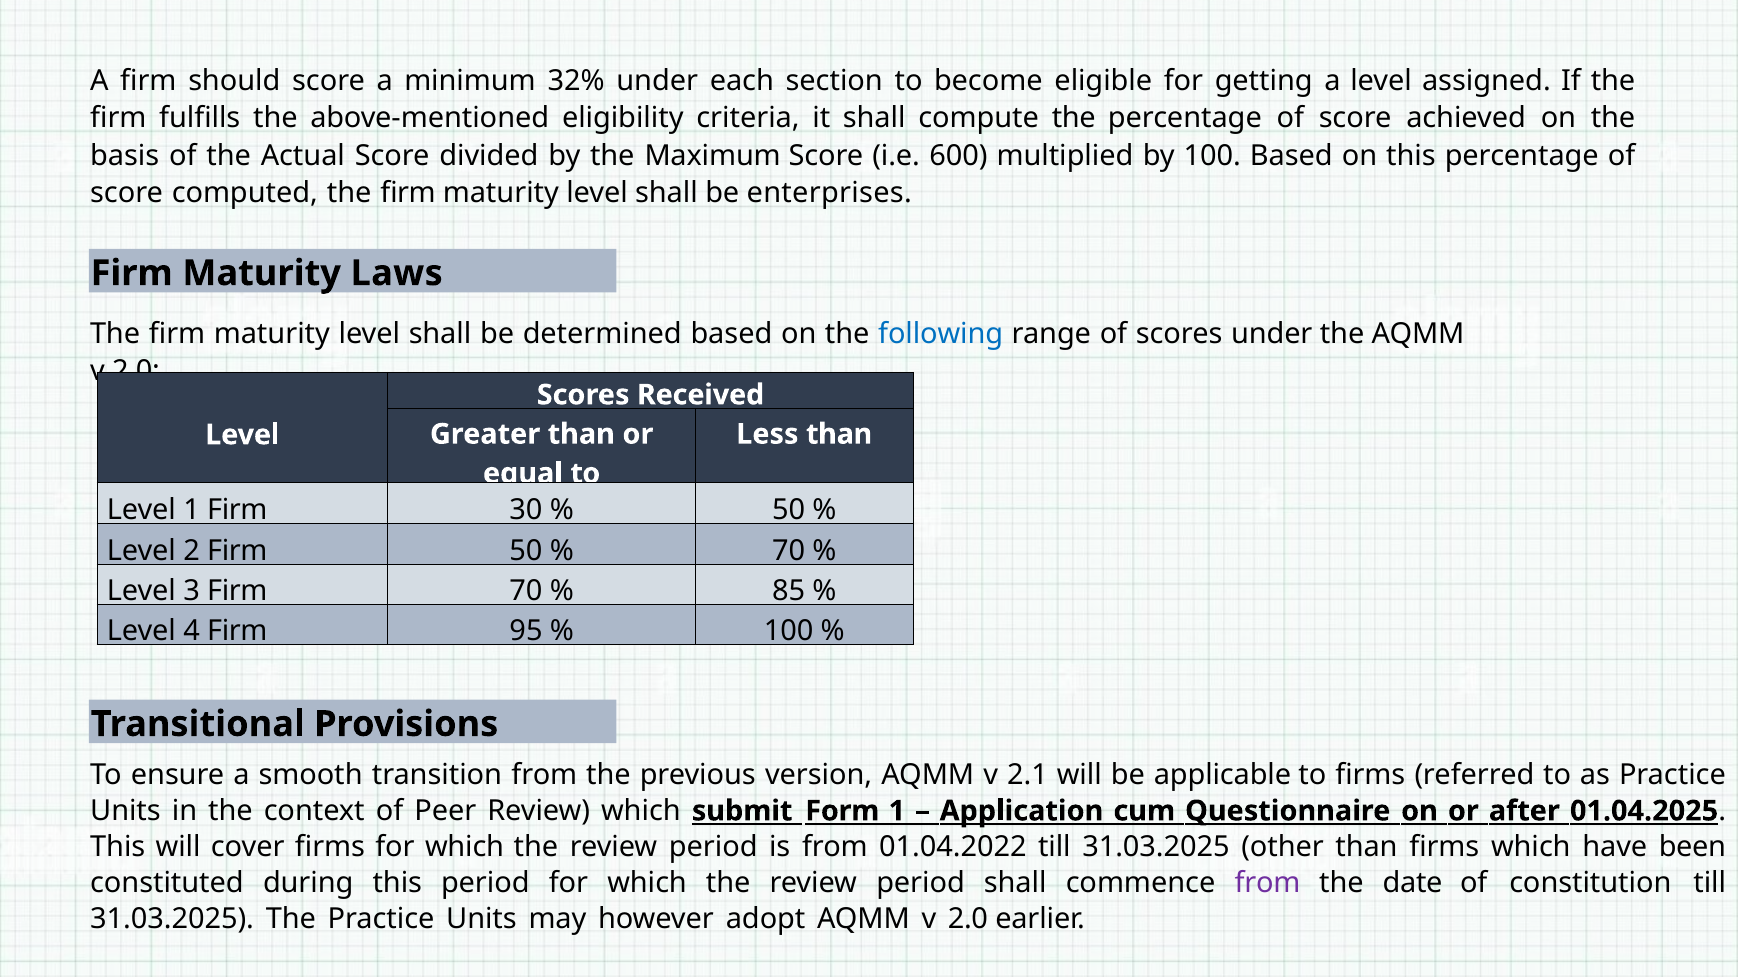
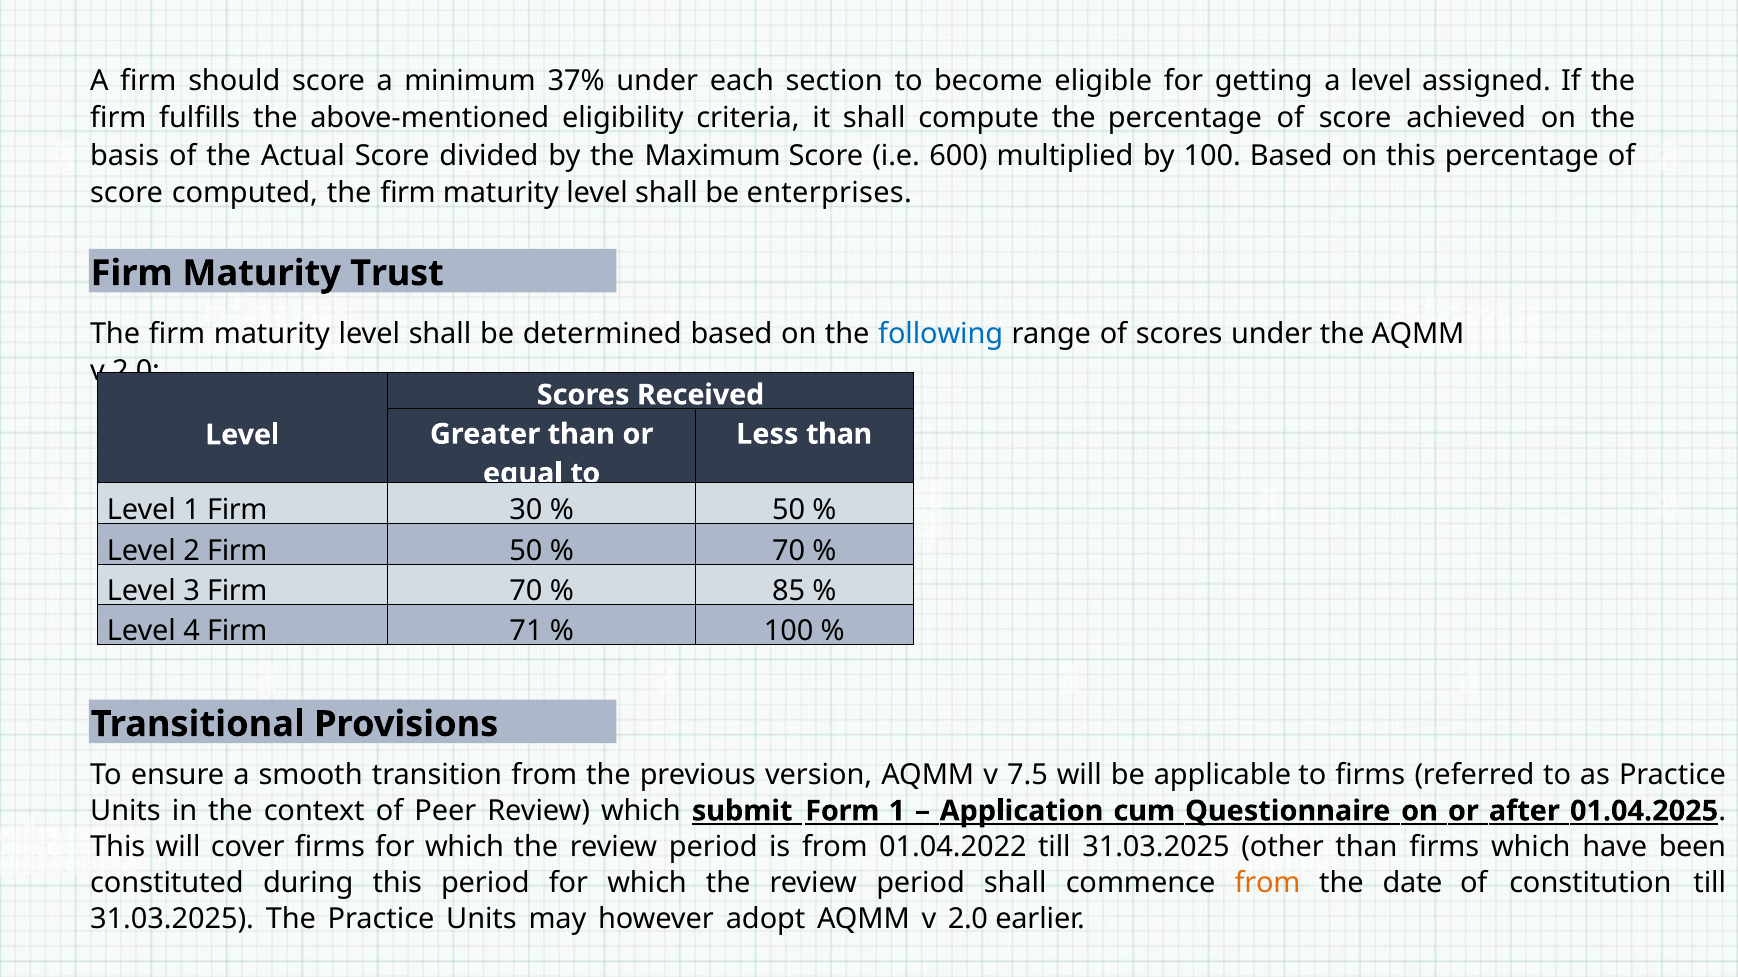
32%: 32% -> 37%
Laws: Laws -> Trust
95: 95 -> 71
2.1: 2.1 -> 7.5
from at (1267, 884) colour: purple -> orange
